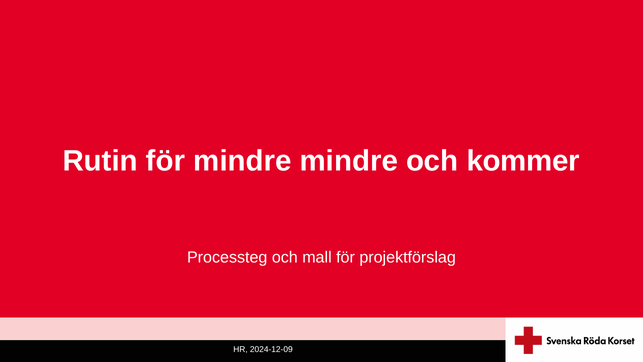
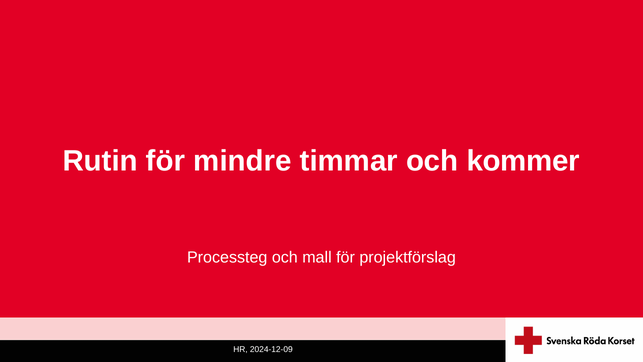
mindre mindre: mindre -> timmar
